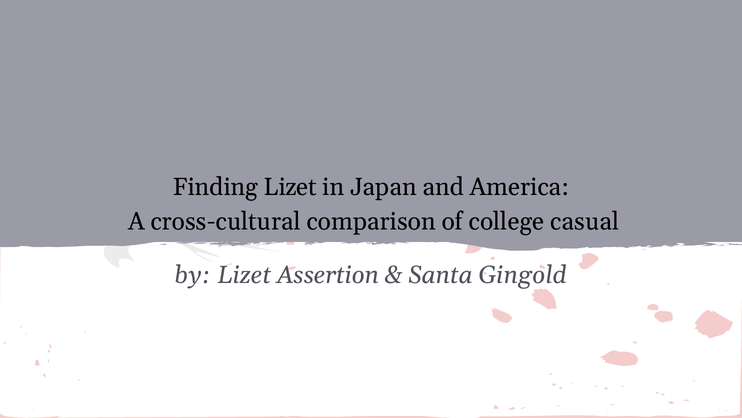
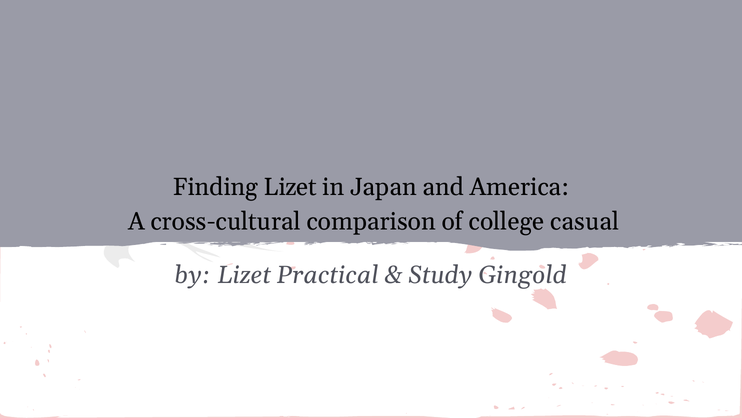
Assertion: Assertion -> Practical
Santa: Santa -> Study
